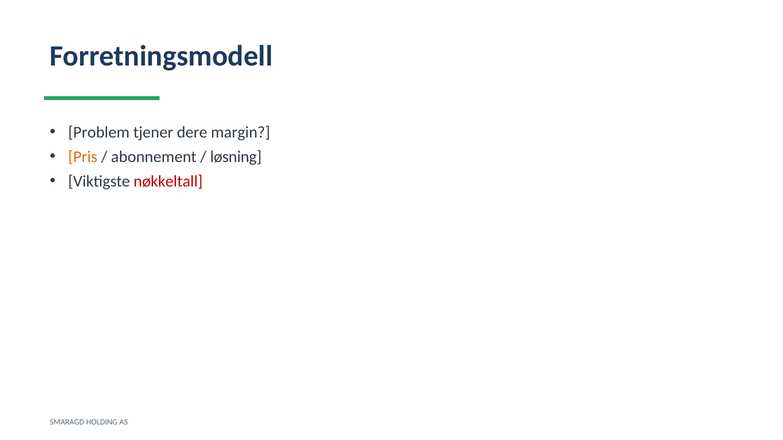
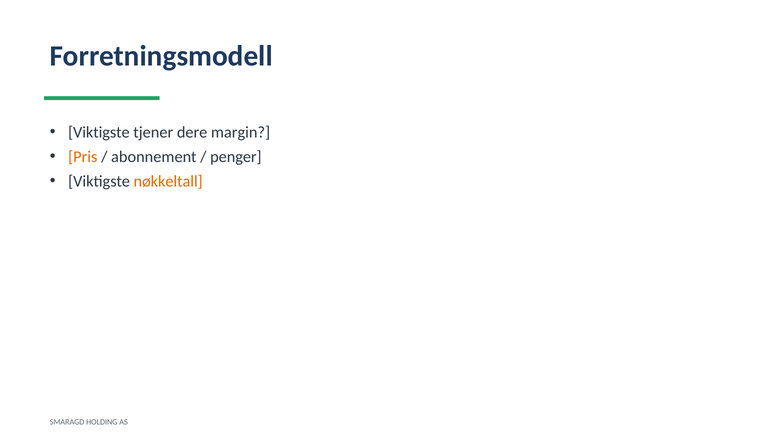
Problem at (99, 133): Problem -> Viktigste
løsning: løsning -> penger
nøkkeltall colour: red -> orange
